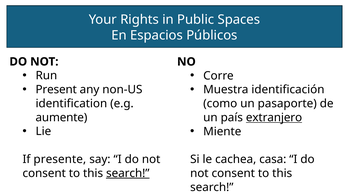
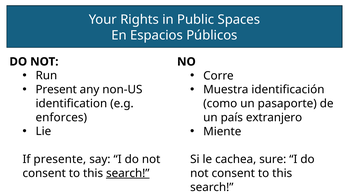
aumente: aumente -> enforces
extranjero underline: present -> none
casa: casa -> sure
